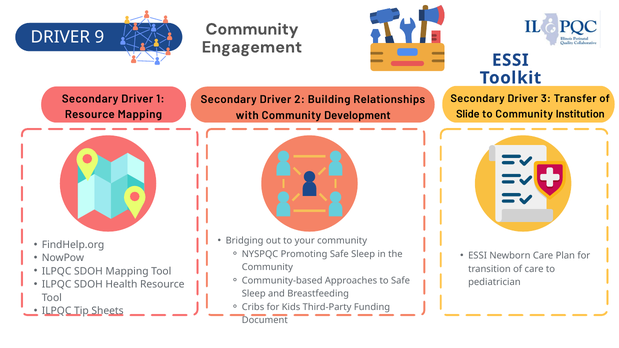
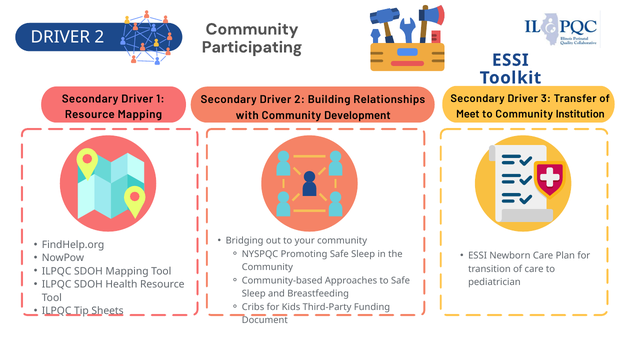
9 at (99, 37): 9 -> 2
Engagement: Engagement -> Participating
Slide: Slide -> Meet
